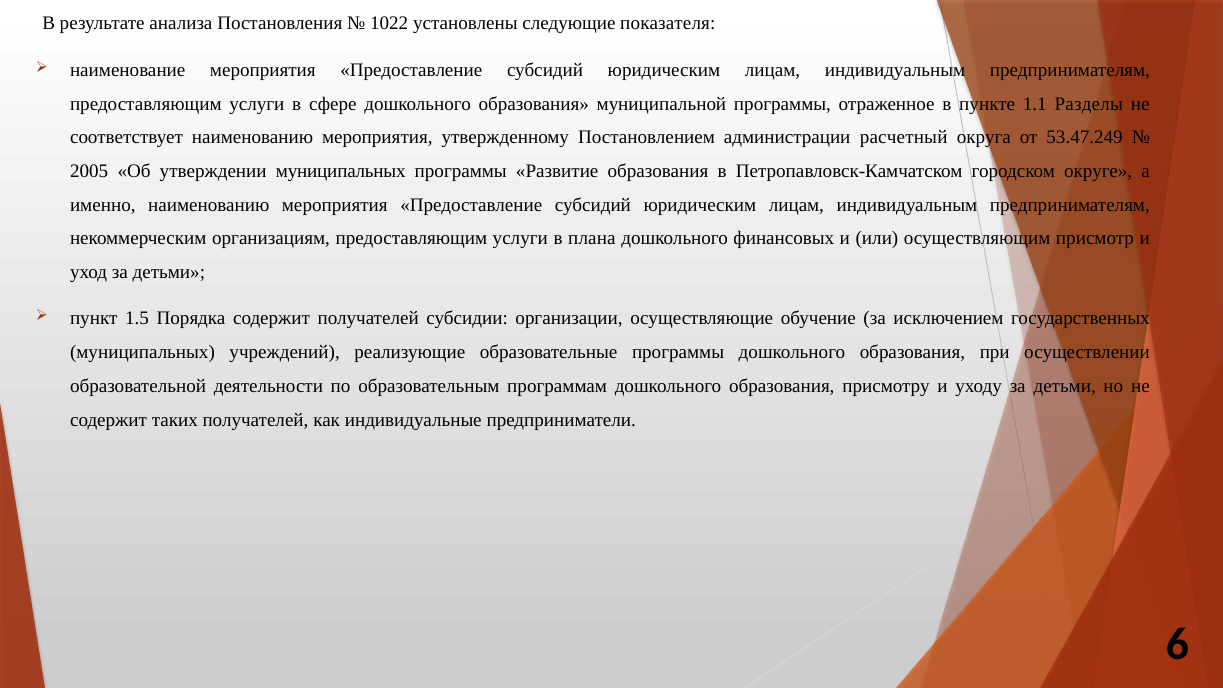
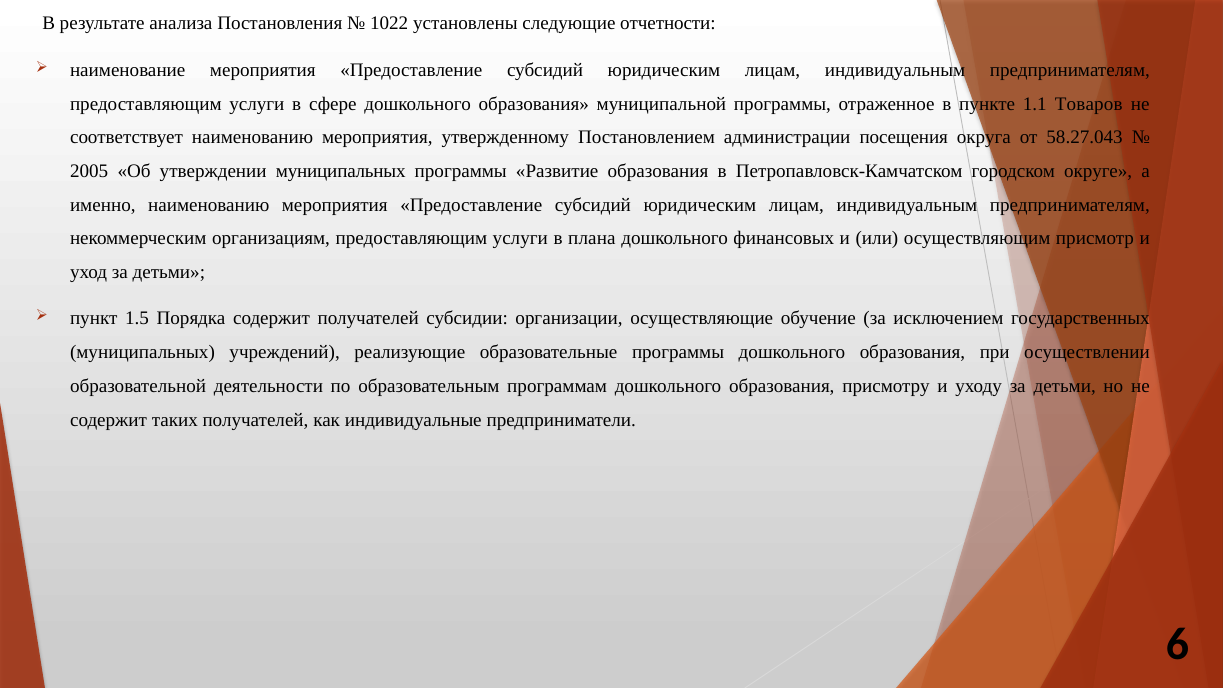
показателя: показателя -> отчетности
Разделы: Разделы -> Товаров
расчетный: расчетный -> посещения
53.47.249: 53.47.249 -> 58.27.043
